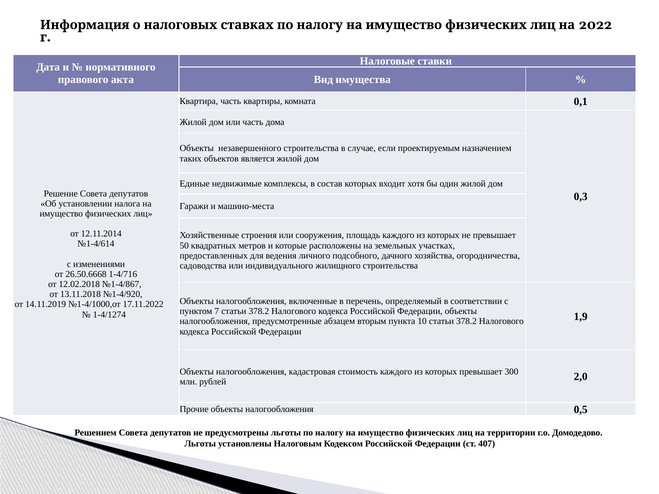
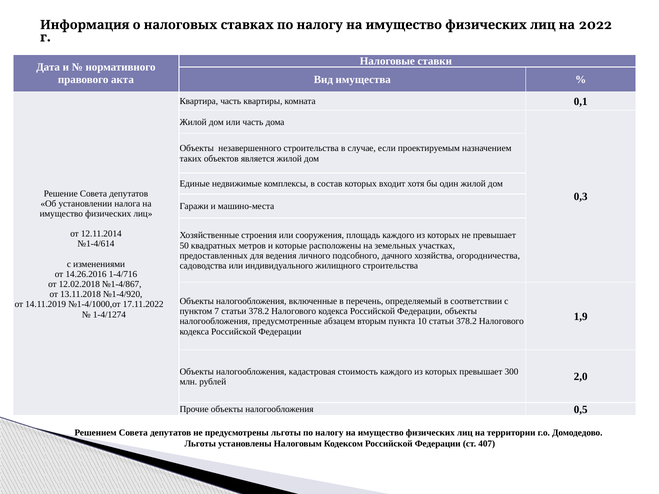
26.50.6668: 26.50.6668 -> 14.26.2016
